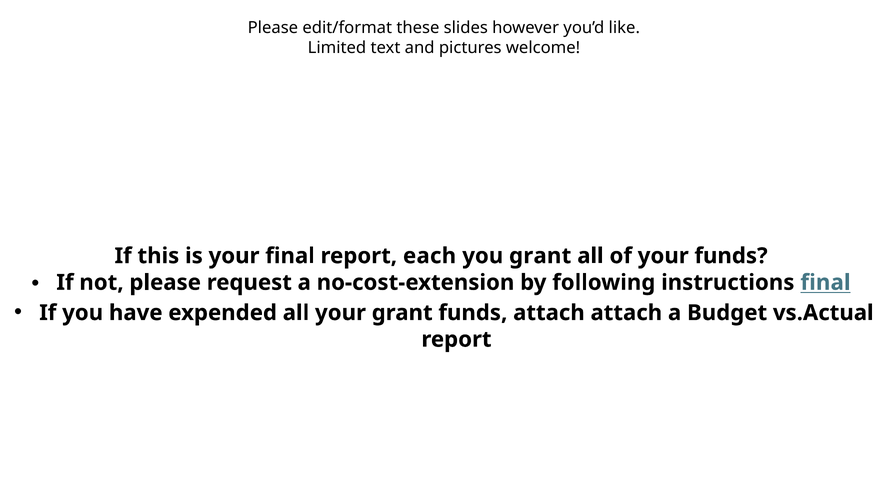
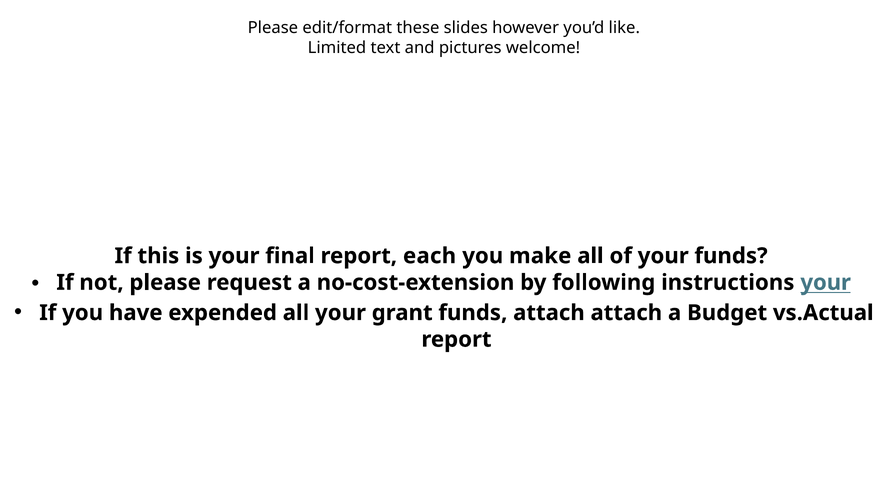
you grant: grant -> make
instructions final: final -> your
